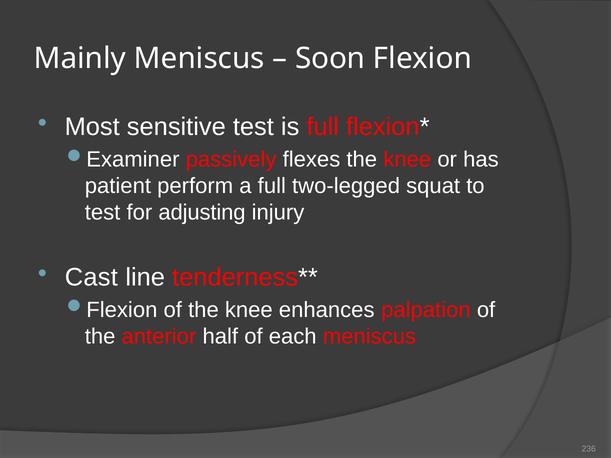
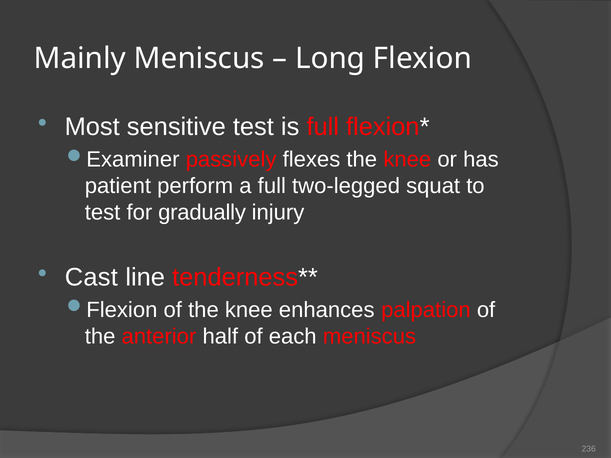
Soon: Soon -> Long
adjusting: adjusting -> gradually
